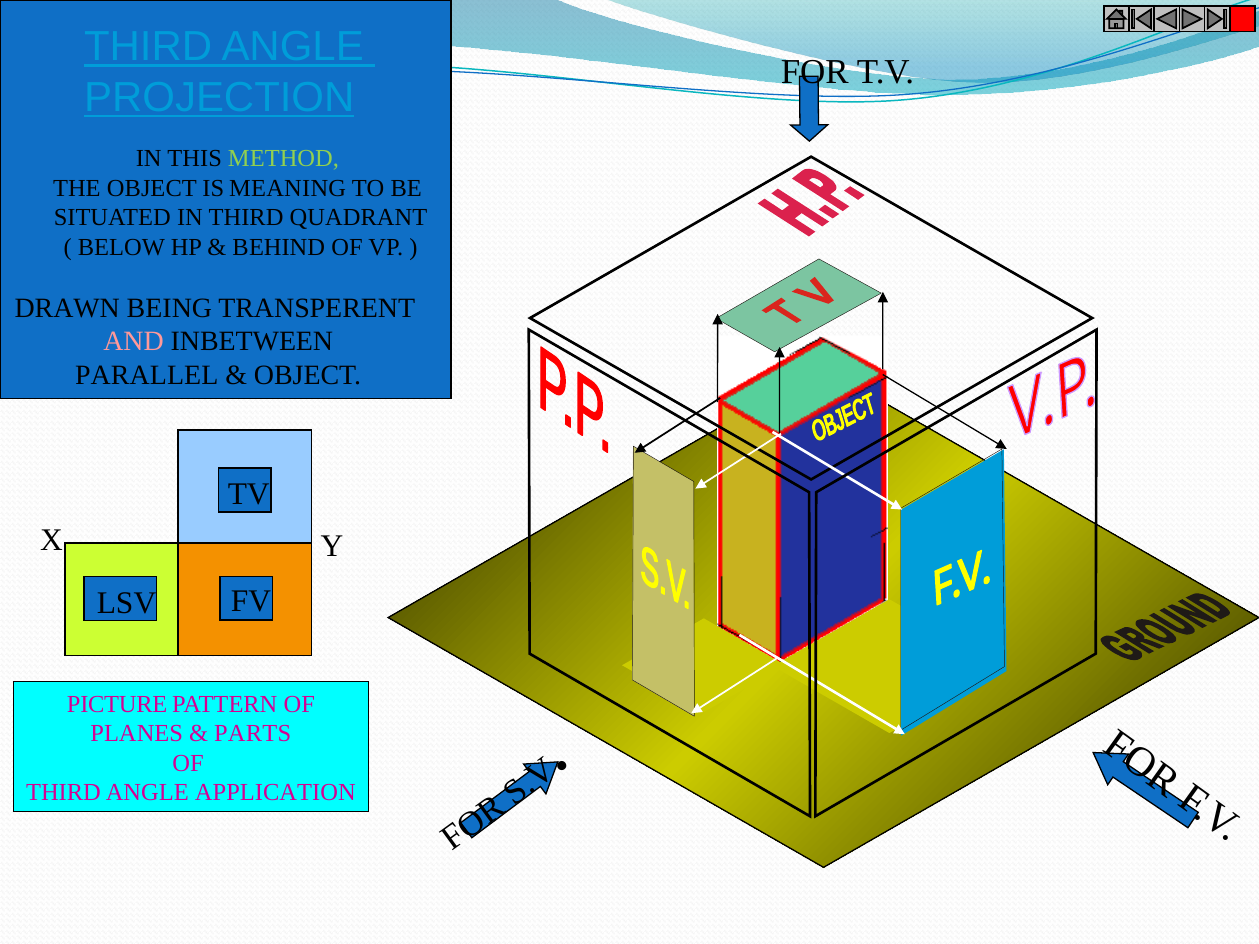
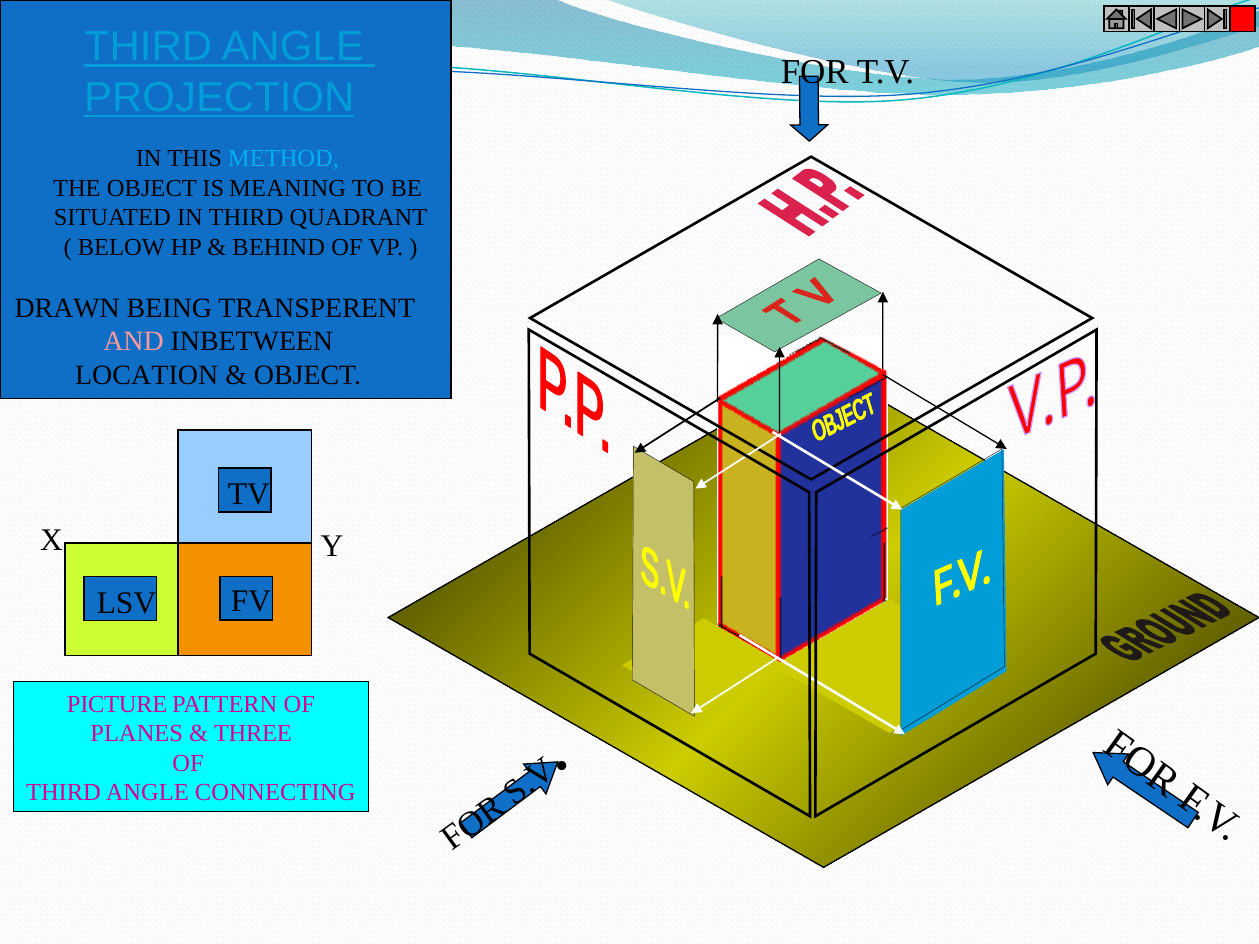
METHOD colour: light green -> light blue
PARALLEL: PARALLEL -> LOCATION
PARTS: PARTS -> THREE
APPLICATION: APPLICATION -> CONNECTING
